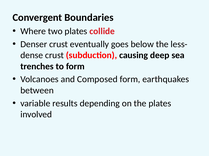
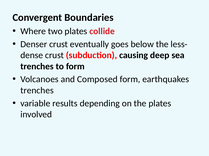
between at (37, 91): between -> trenches
